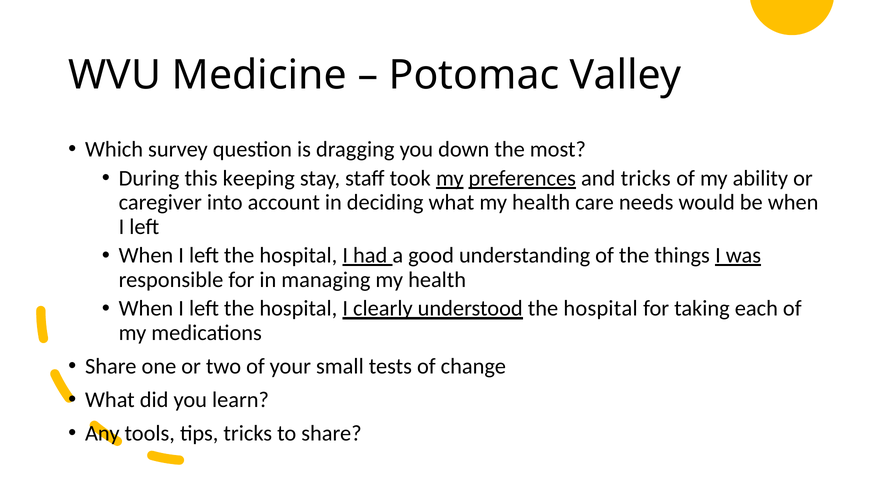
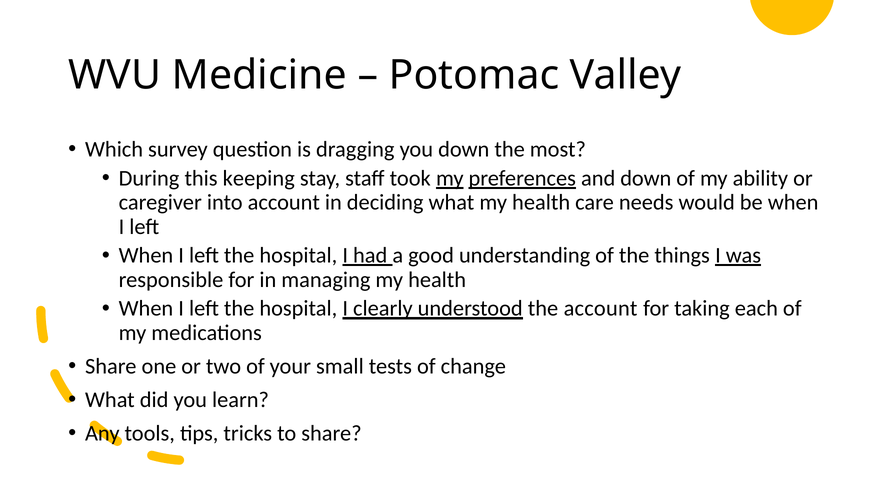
and tricks: tricks -> down
understood the hospital: hospital -> account
